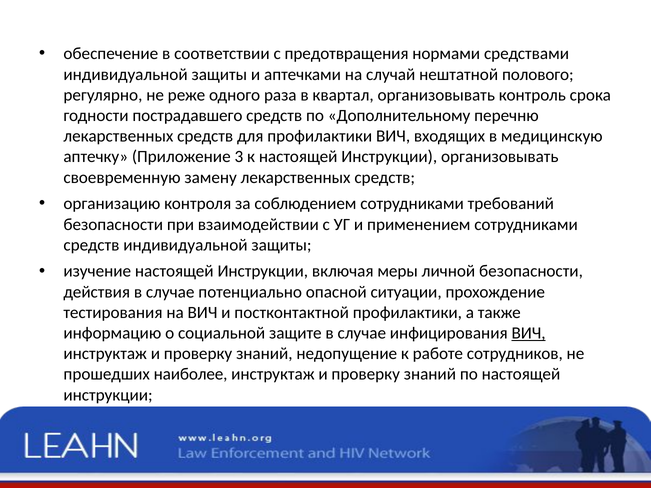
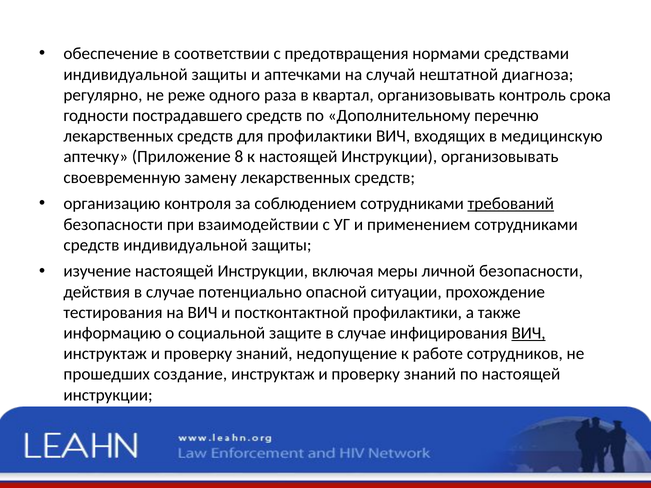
полового: полового -> диагноза
3: 3 -> 8
требований underline: none -> present
наиболее: наиболее -> создание
